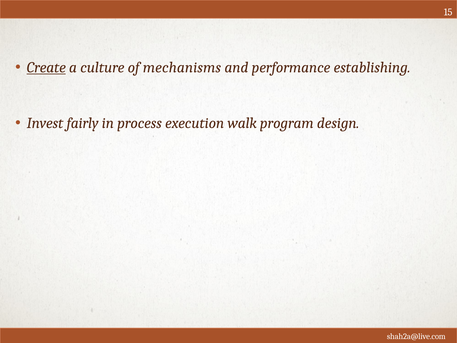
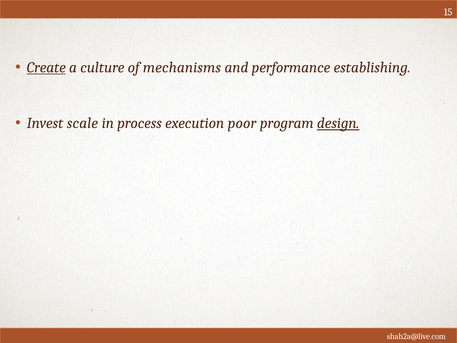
fairly: fairly -> scale
walk: walk -> poor
design underline: none -> present
